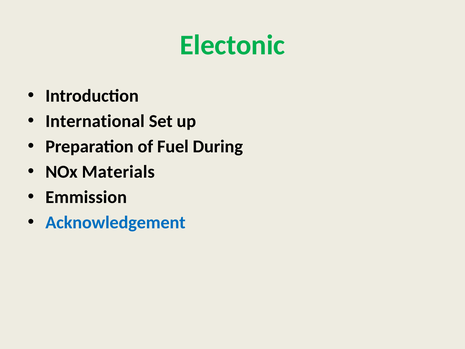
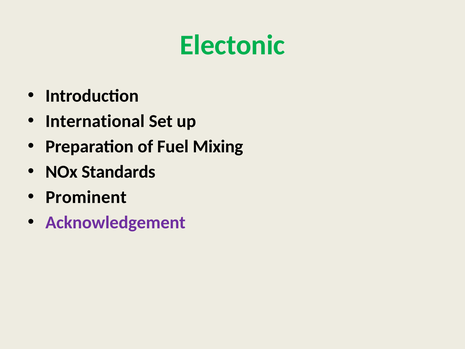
During: During -> Mixing
Materials: Materials -> Standards
Emmission: Emmission -> Prominent
Acknowledgement colour: blue -> purple
